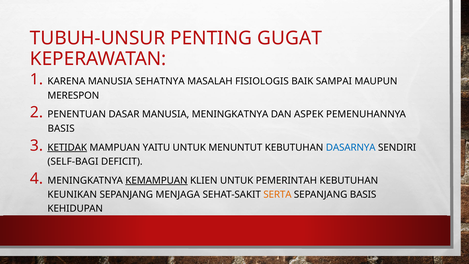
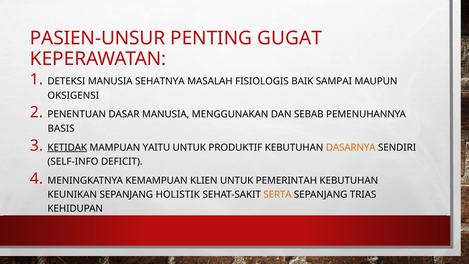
TUBUH-UNSUR: TUBUH-UNSUR -> PASIEN-UNSUR
KARENA: KARENA -> DETEKSI
MERESPON: MERESPON -> OKSIGENSI
MANUSIA MENINGKATNYA: MENINGKATNYA -> MENGGUNAKAN
ASPEK: ASPEK -> SEBAB
MENUNTUT: MENUNTUT -> PRODUKTIF
DASARNYA colour: blue -> orange
SELF-BAGI: SELF-BAGI -> SELF-INFO
KEMAMPUAN underline: present -> none
MENJAGA: MENJAGA -> HOLISTIK
SEPANJANG BASIS: BASIS -> TRIAS
